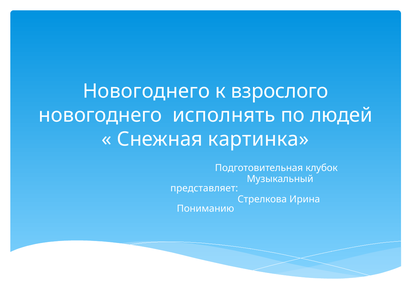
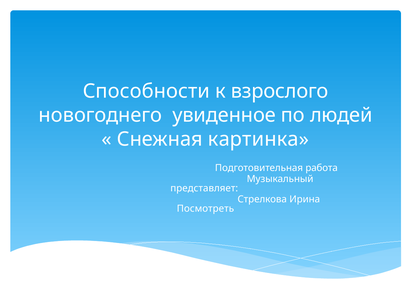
Новогоднего at (146, 91): Новогоднего -> Способности
исполнять: исполнять -> увиденное
клубок: клубок -> работа
Пониманию: Пониманию -> Посмотреть
